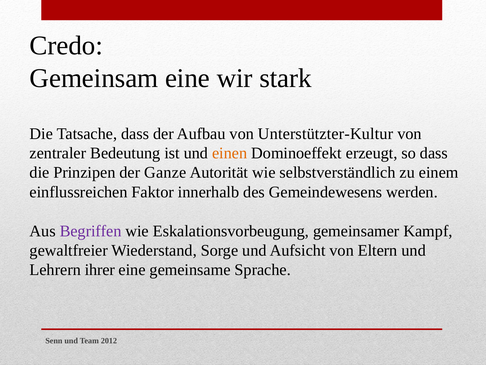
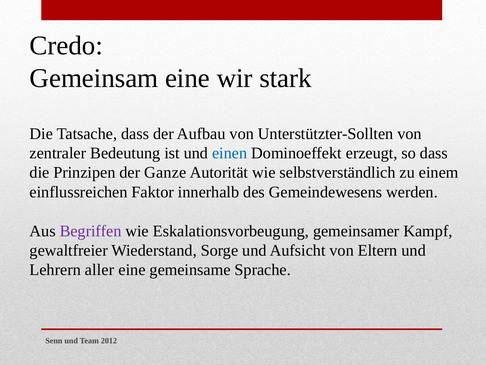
Unterstützter-Kultur: Unterstützter-Kultur -> Unterstützter-Sollten
einen colour: orange -> blue
ihrer: ihrer -> aller
